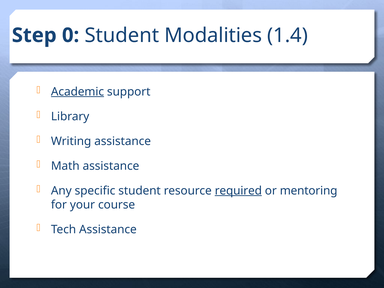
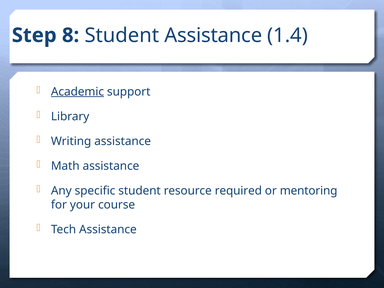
0: 0 -> 8
Student Modalities: Modalities -> Assistance
required underline: present -> none
